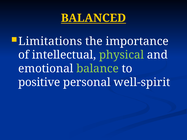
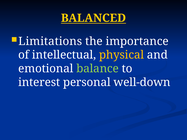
physical colour: light green -> yellow
positive: positive -> interest
well-spirit: well-spirit -> well-down
